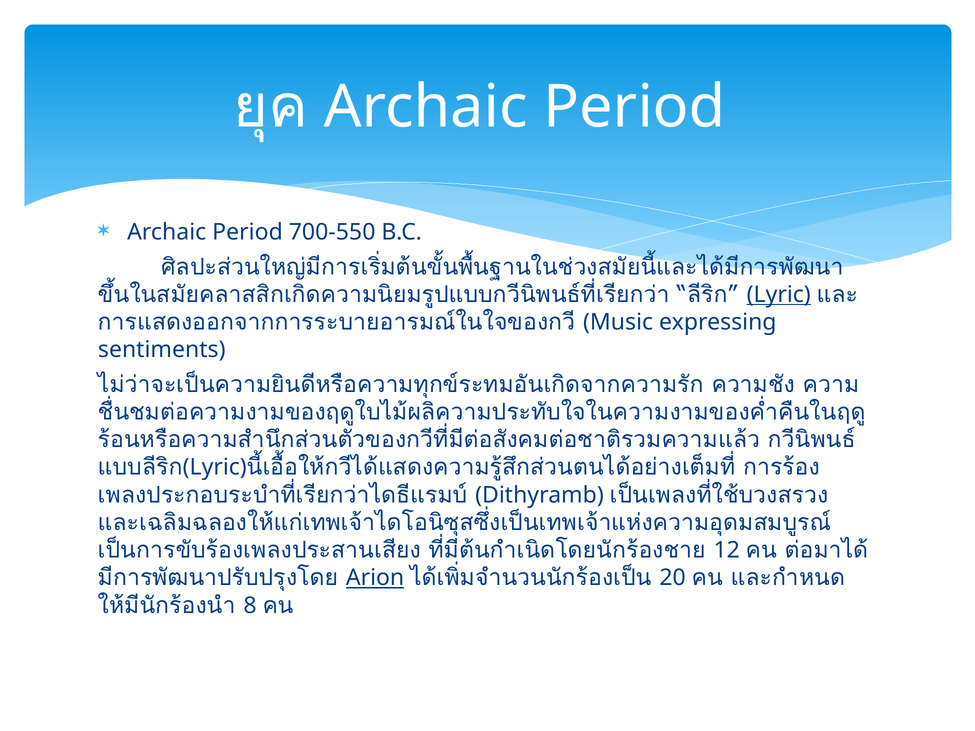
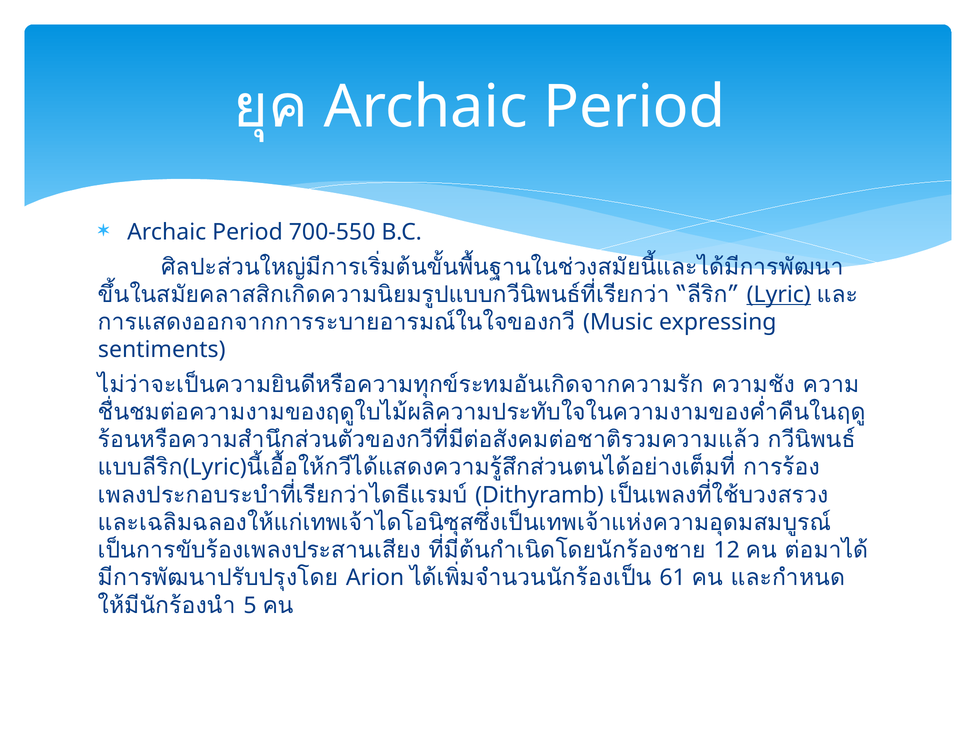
Arion underline: present -> none
20: 20 -> 61
8: 8 -> 5
